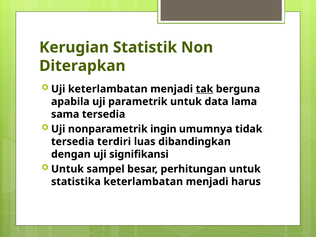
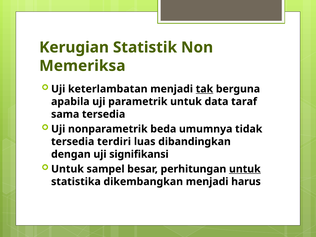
Diterapkan: Diterapkan -> Memeriksa
lama: lama -> taraf
ingin: ingin -> beda
untuk at (245, 169) underline: none -> present
statistika keterlambatan: keterlambatan -> dikembangkan
